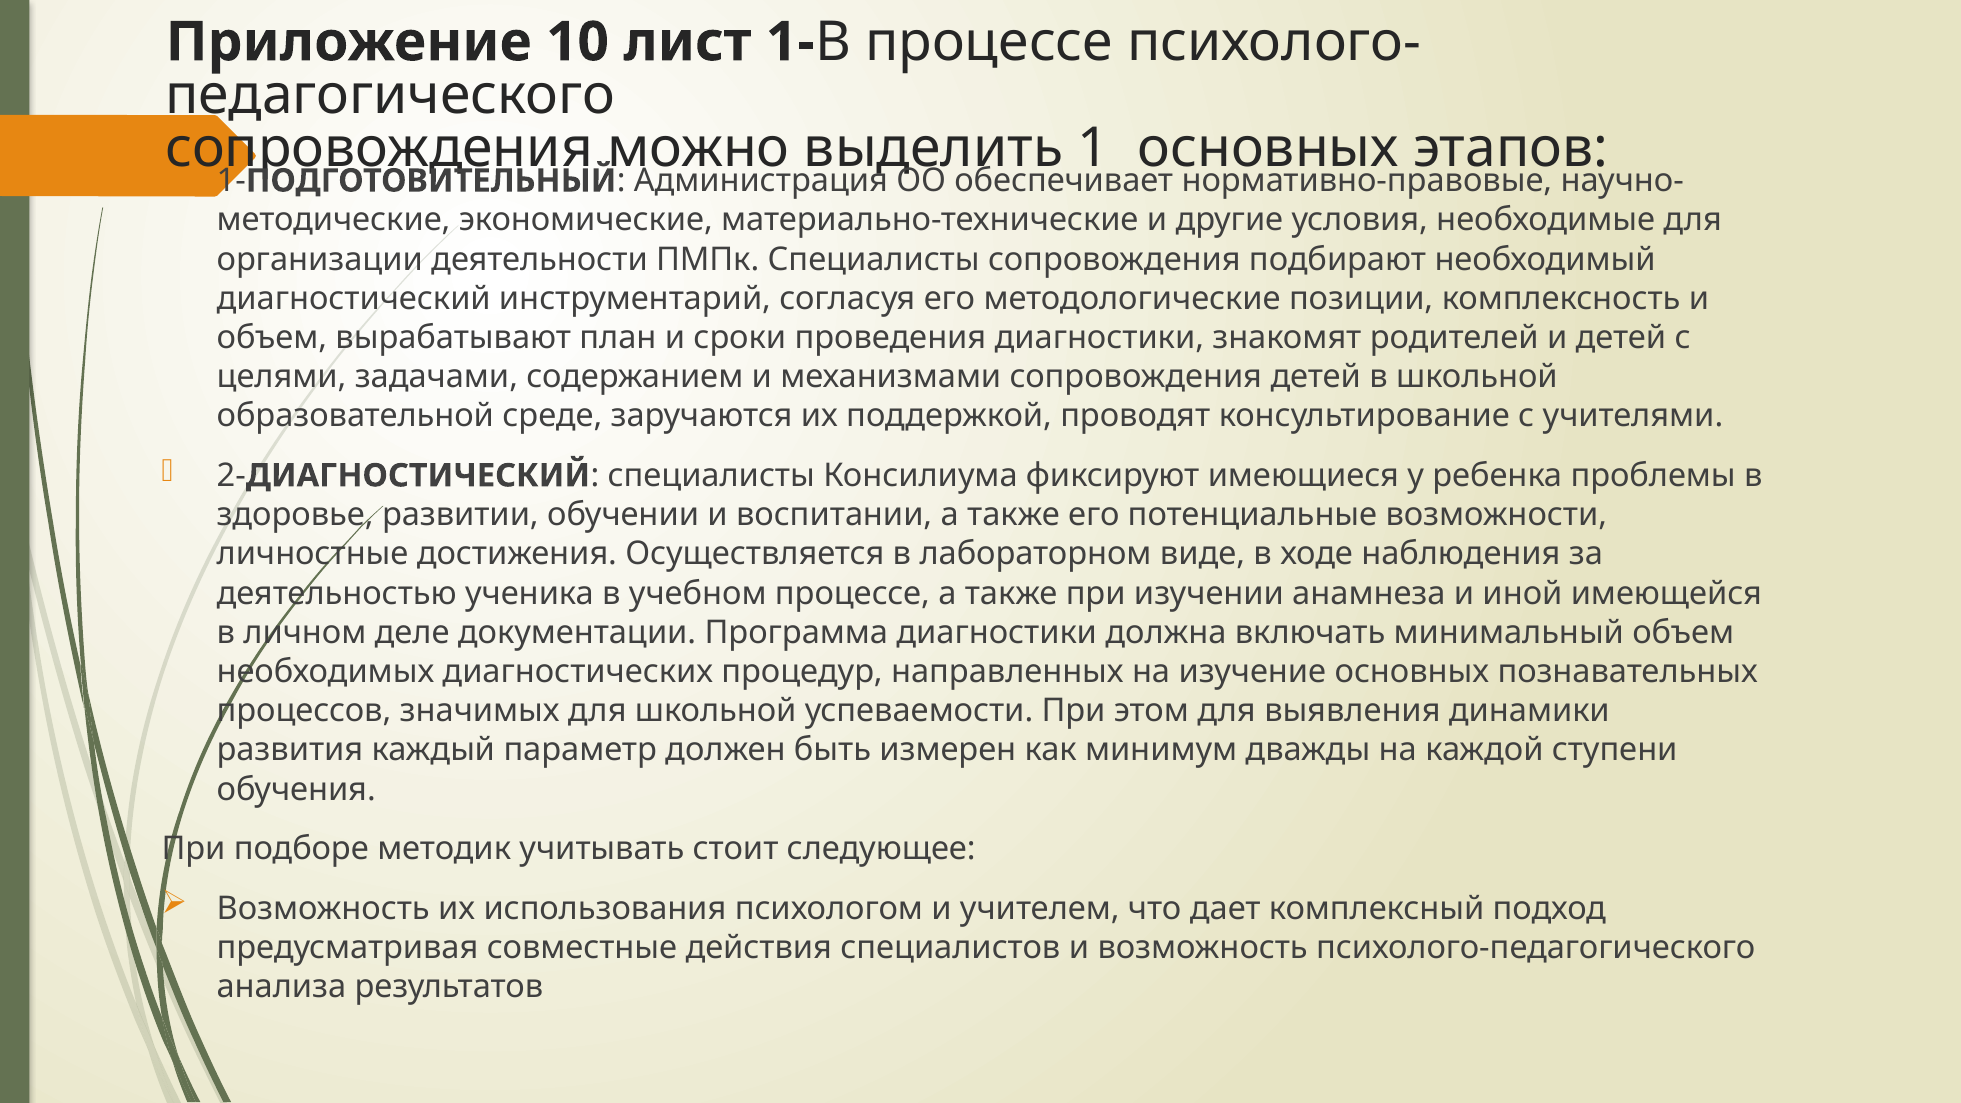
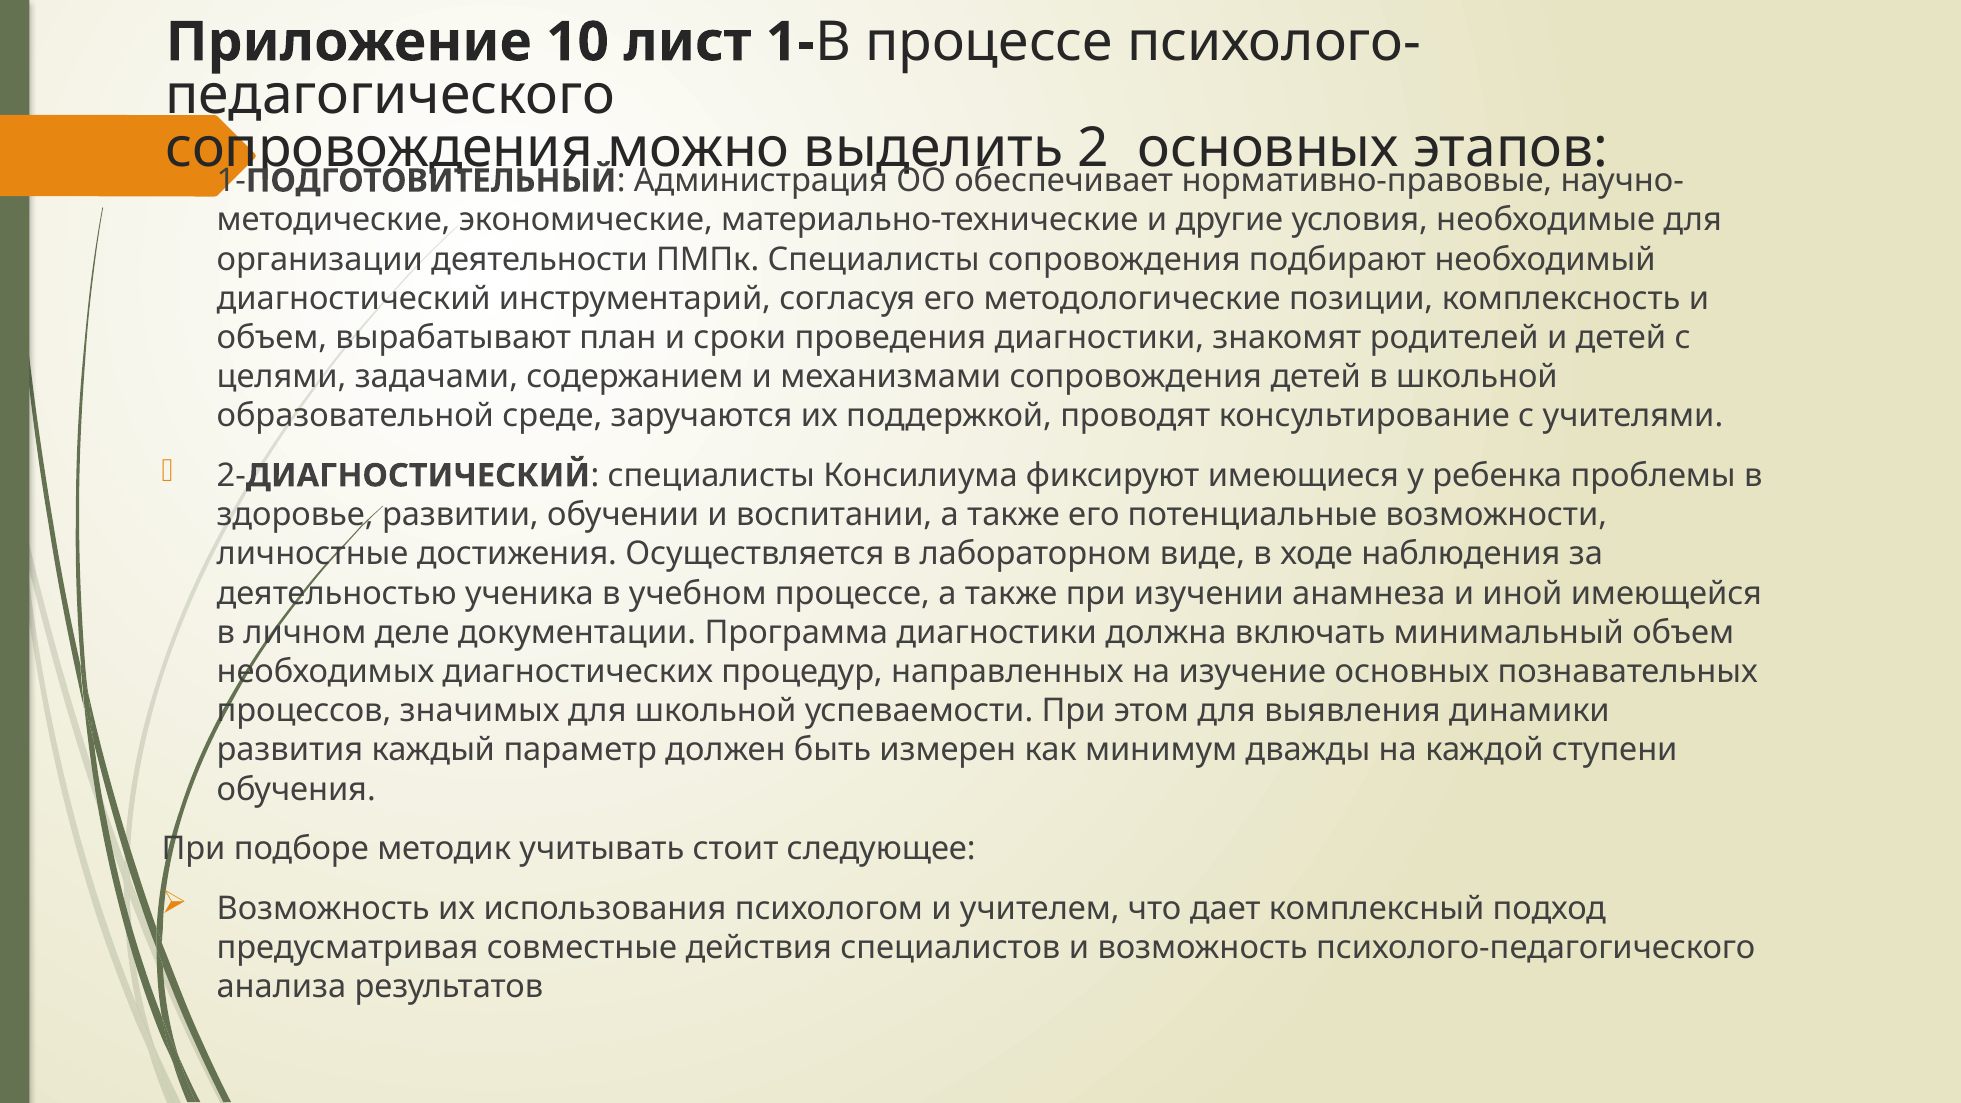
1: 1 -> 2
